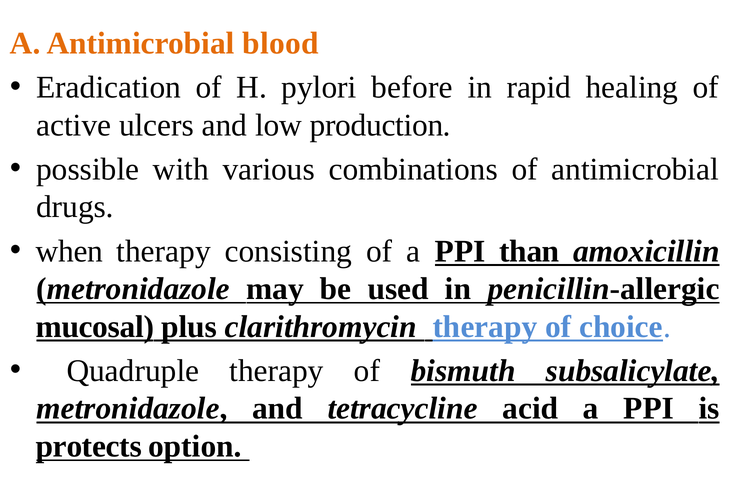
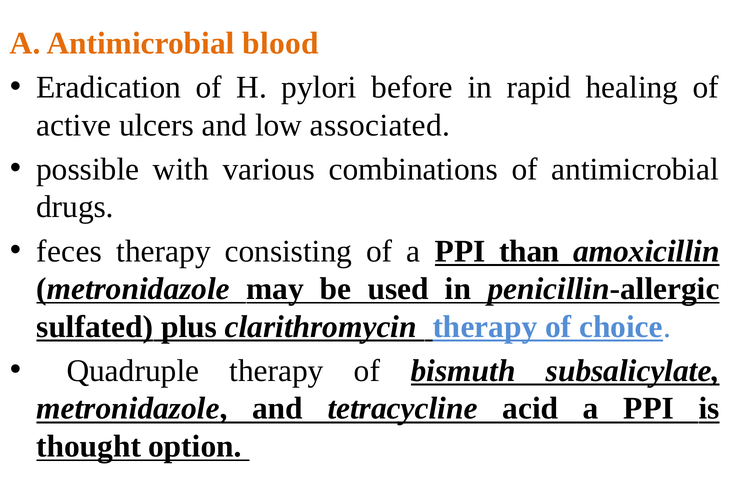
production: production -> associated
when: when -> feces
mucosal: mucosal -> sulfated
protects: protects -> thought
